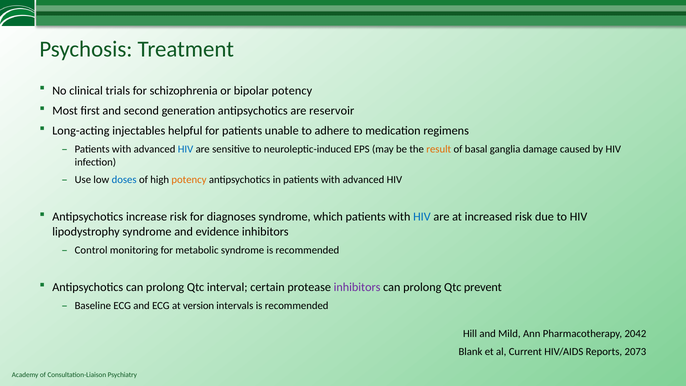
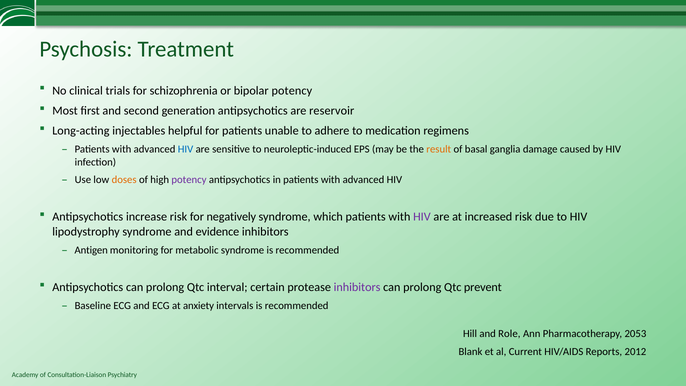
doses colour: blue -> orange
potency at (189, 180) colour: orange -> purple
diagnoses: diagnoses -> negatively
HIV at (422, 217) colour: blue -> purple
Control: Control -> Antigen
version: version -> anxiety
Mild: Mild -> Role
2042: 2042 -> 2053
2073: 2073 -> 2012
